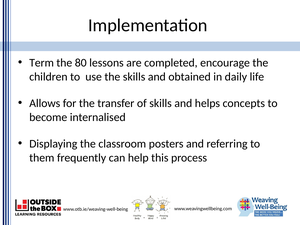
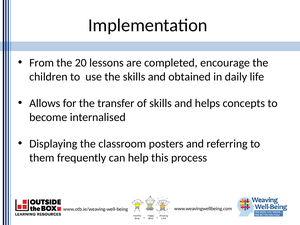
Term: Term -> From
80: 80 -> 20
